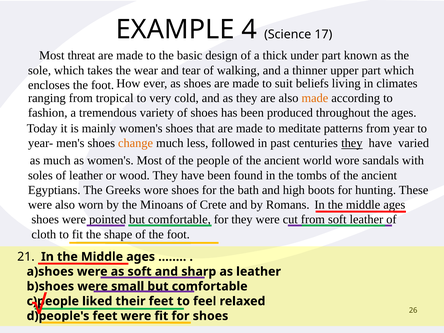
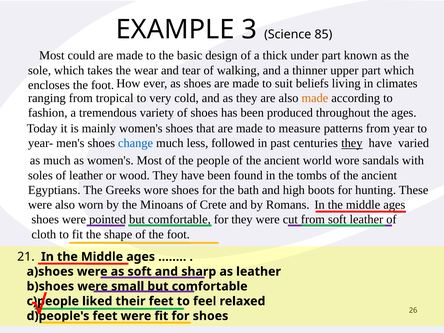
4: 4 -> 3
17: 17 -> 85
threat: threat -> could
meditate: meditate -> measure
change colour: orange -> blue
